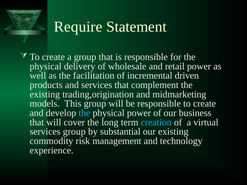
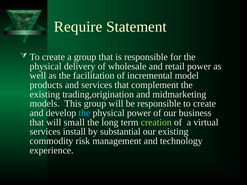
driven: driven -> model
cover: cover -> small
creation colour: light blue -> light green
services group: group -> install
